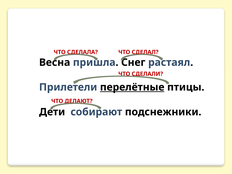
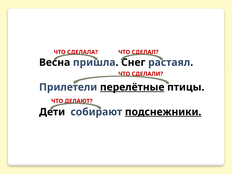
подснежники underline: none -> present
